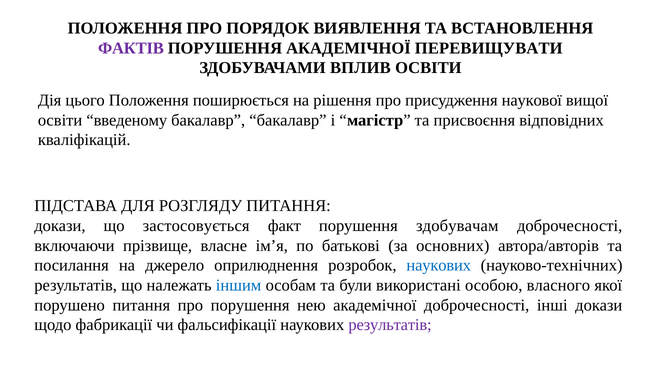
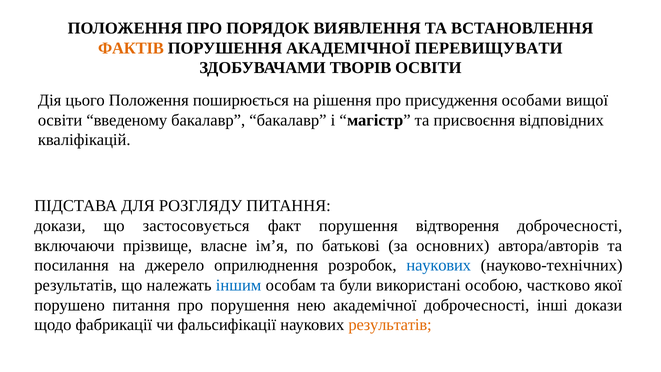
ФАКТІВ colour: purple -> orange
ВПЛИВ: ВПЛИВ -> ТВОРІВ
наукової: наукової -> особами
здобувачам: здобувачам -> відтворення
власного: власного -> частково
результатів at (390, 325) colour: purple -> orange
